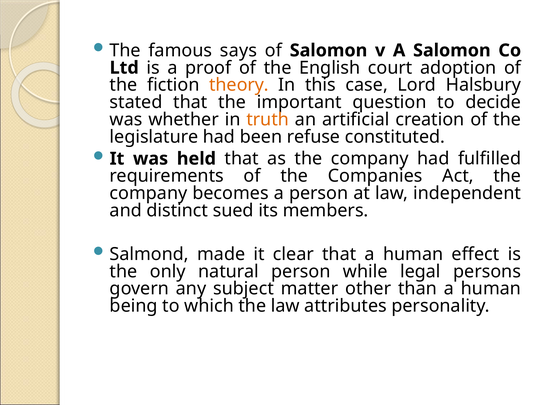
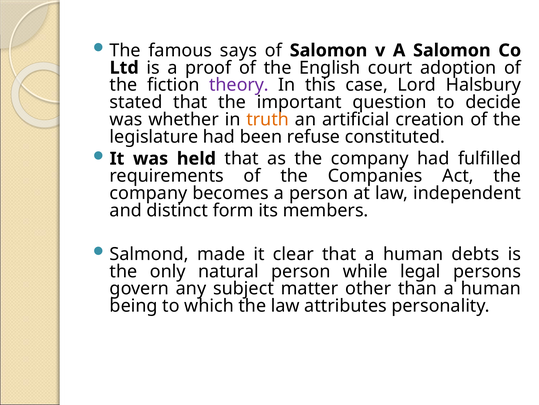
theory colour: orange -> purple
sued: sued -> form
effect: effect -> debts
